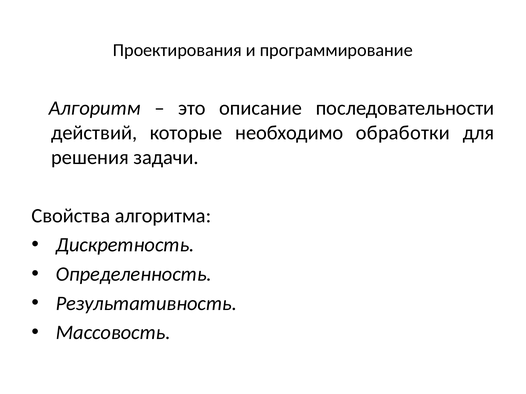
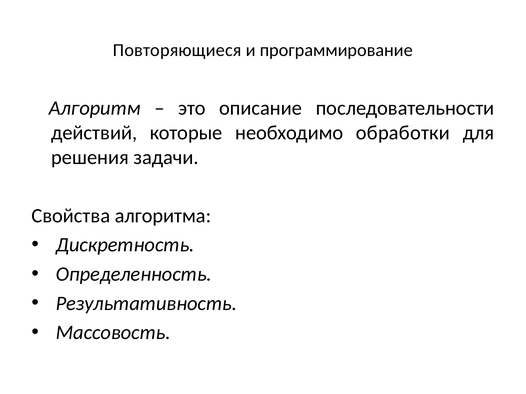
Проектирования: Проектирования -> Повторяющиеся
